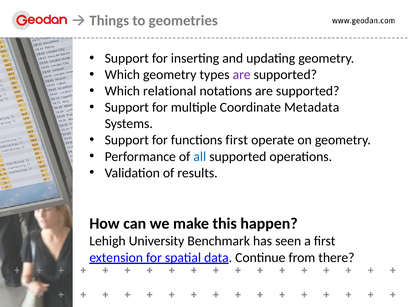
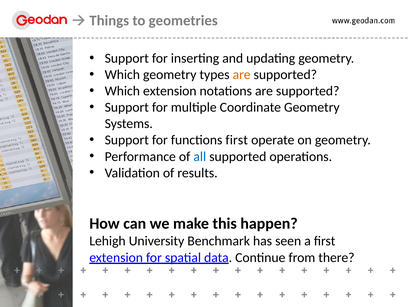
are at (242, 75) colour: purple -> orange
Which relational: relational -> extension
Coordinate Metadata: Metadata -> Geometry
